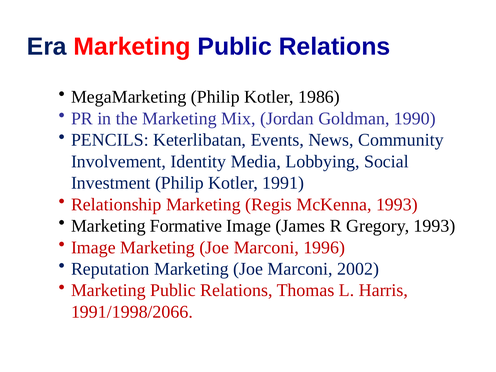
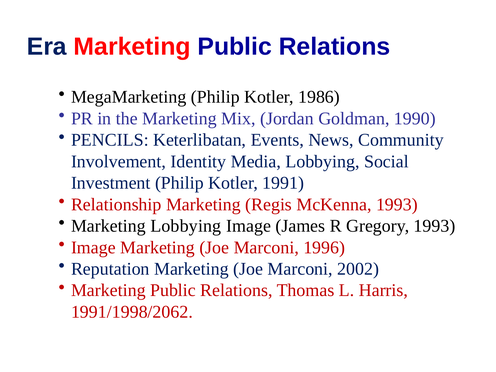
Marketing Formative: Formative -> Lobbying
1991/1998/2066: 1991/1998/2066 -> 1991/1998/2062
